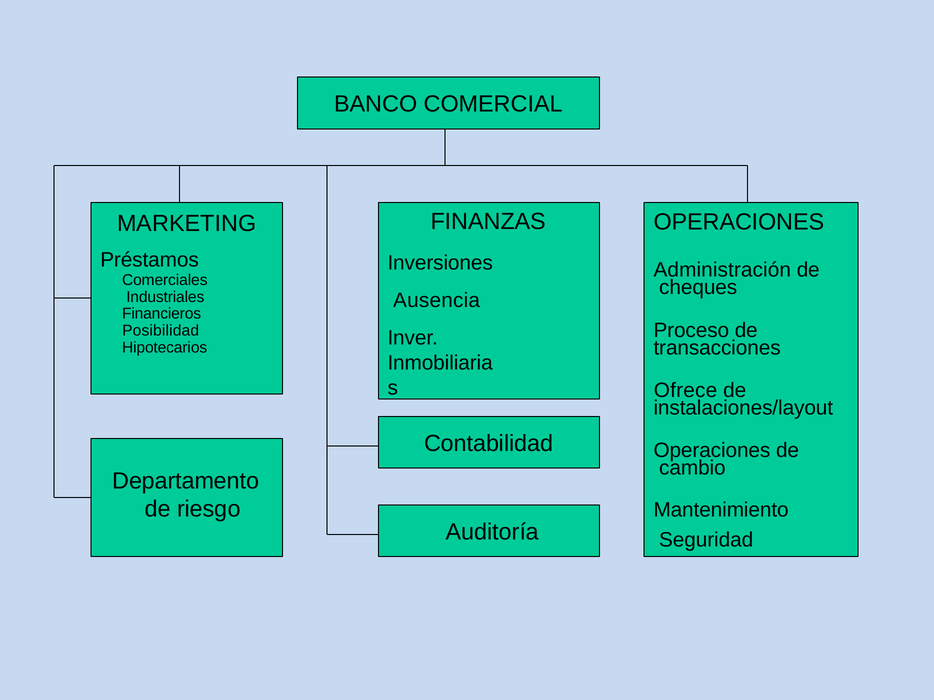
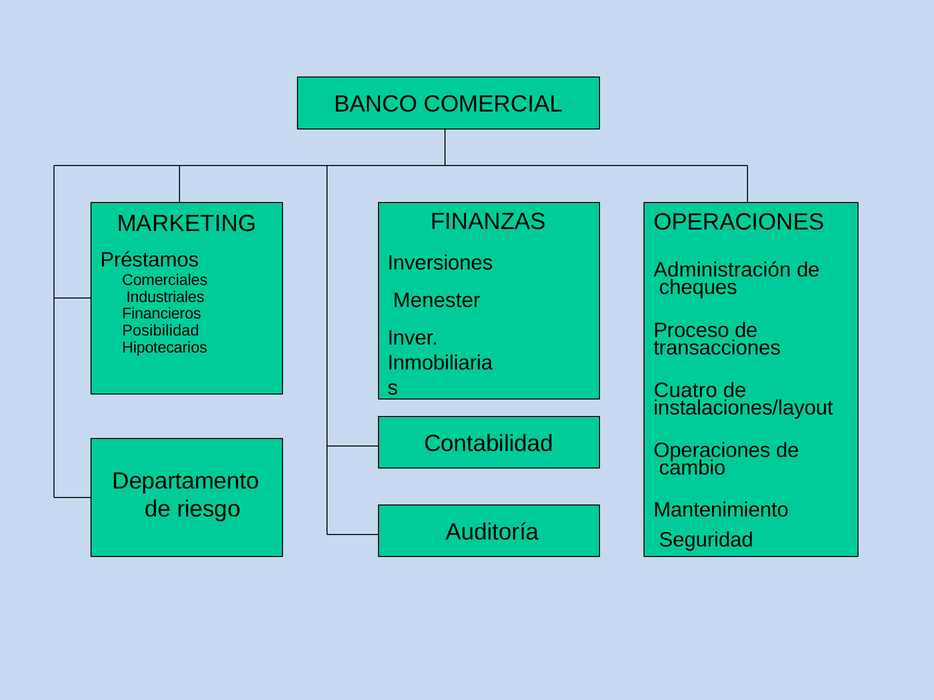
Ausencia: Ausencia -> Menester
Ofrece: Ofrece -> Cuatro
